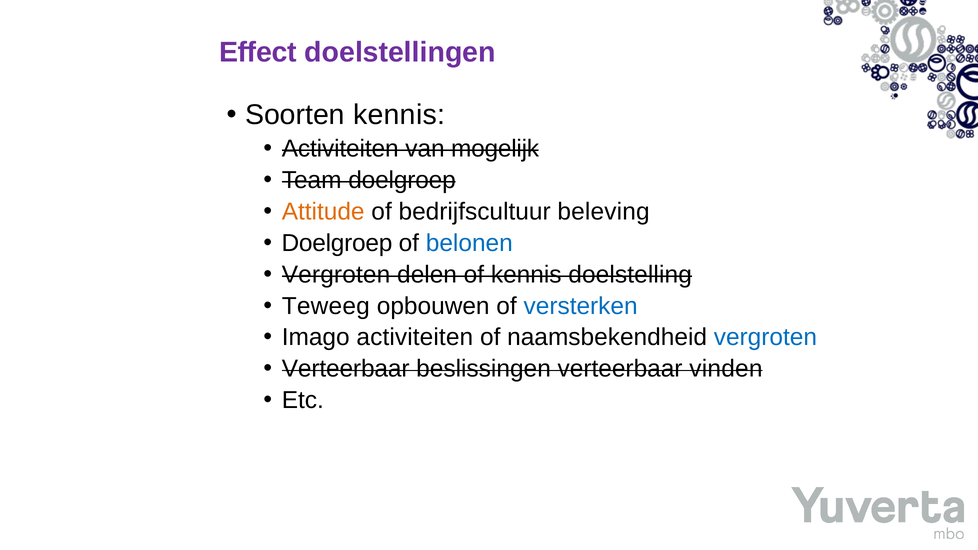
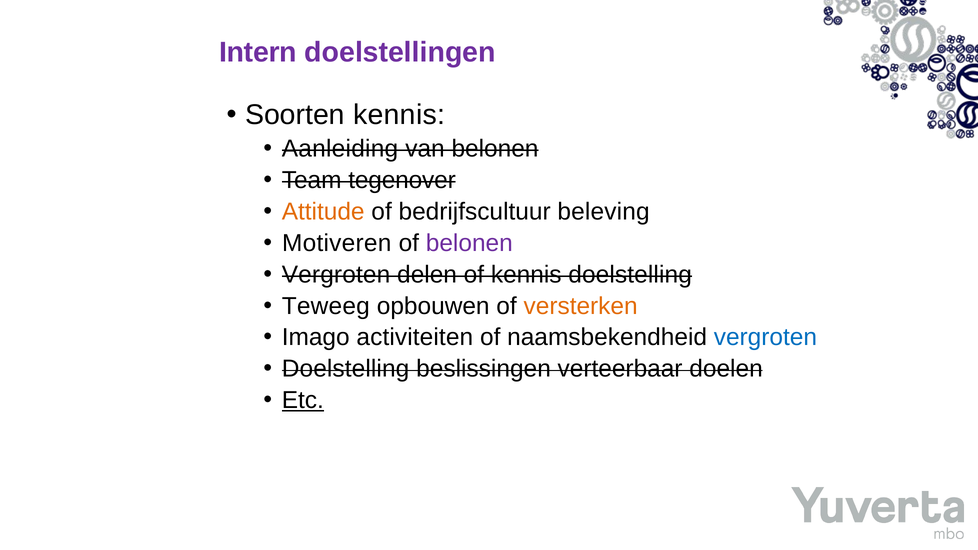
Effect: Effect -> Intern
Activiteiten at (340, 149): Activiteiten -> Aanleiding
van mogelijk: mogelijk -> belonen
Team doelgroep: doelgroep -> tegenover
Doelgroep at (337, 243): Doelgroep -> Motiveren
belonen at (469, 243) colour: blue -> purple
versterken colour: blue -> orange
Verteerbaar at (346, 369): Verteerbaar -> Doelstelling
vinden: vinden -> doelen
Etc underline: none -> present
